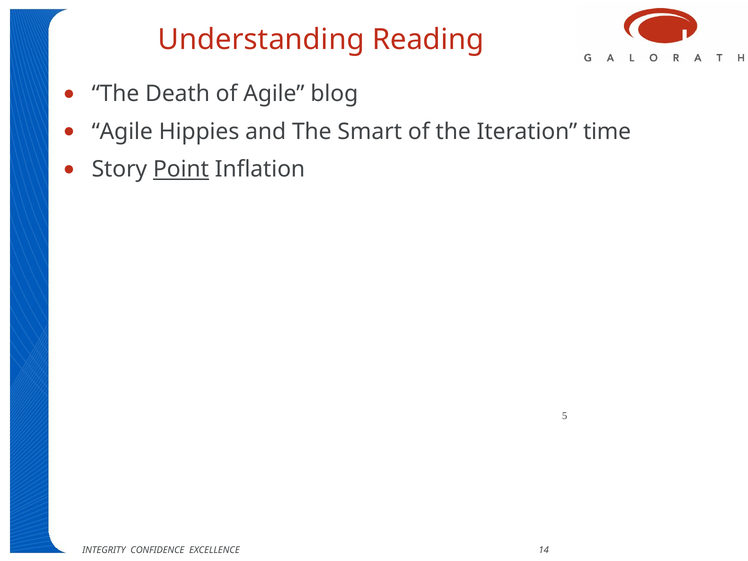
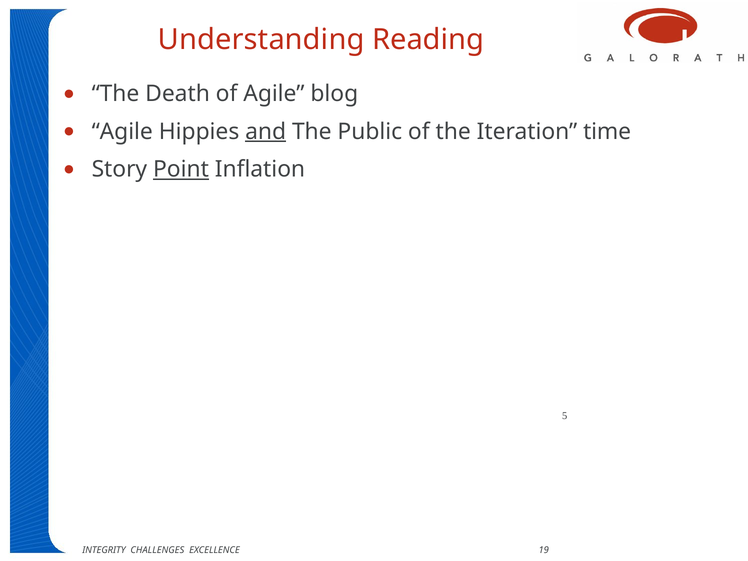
and underline: none -> present
Smart: Smart -> Public
CONFIDENCE: CONFIDENCE -> CHALLENGES
14: 14 -> 19
